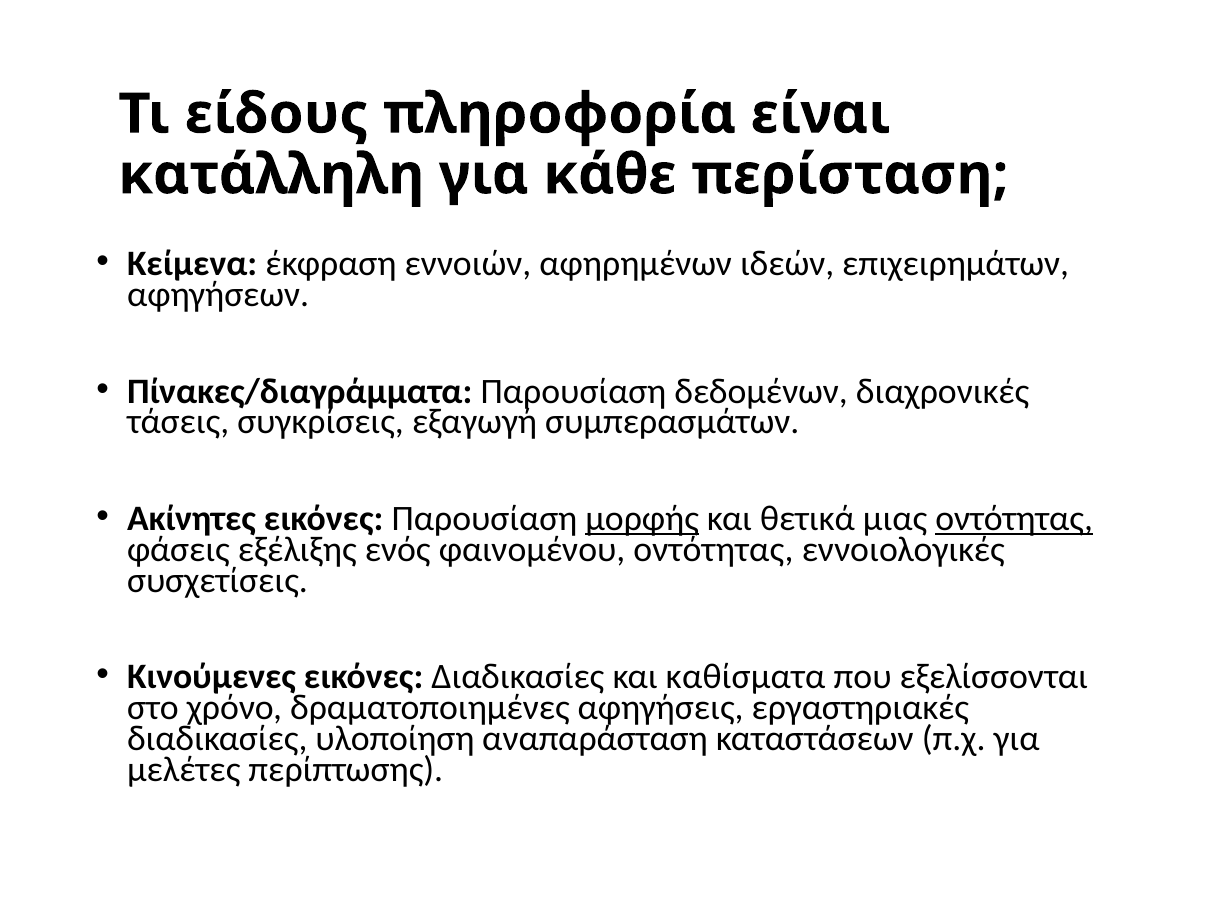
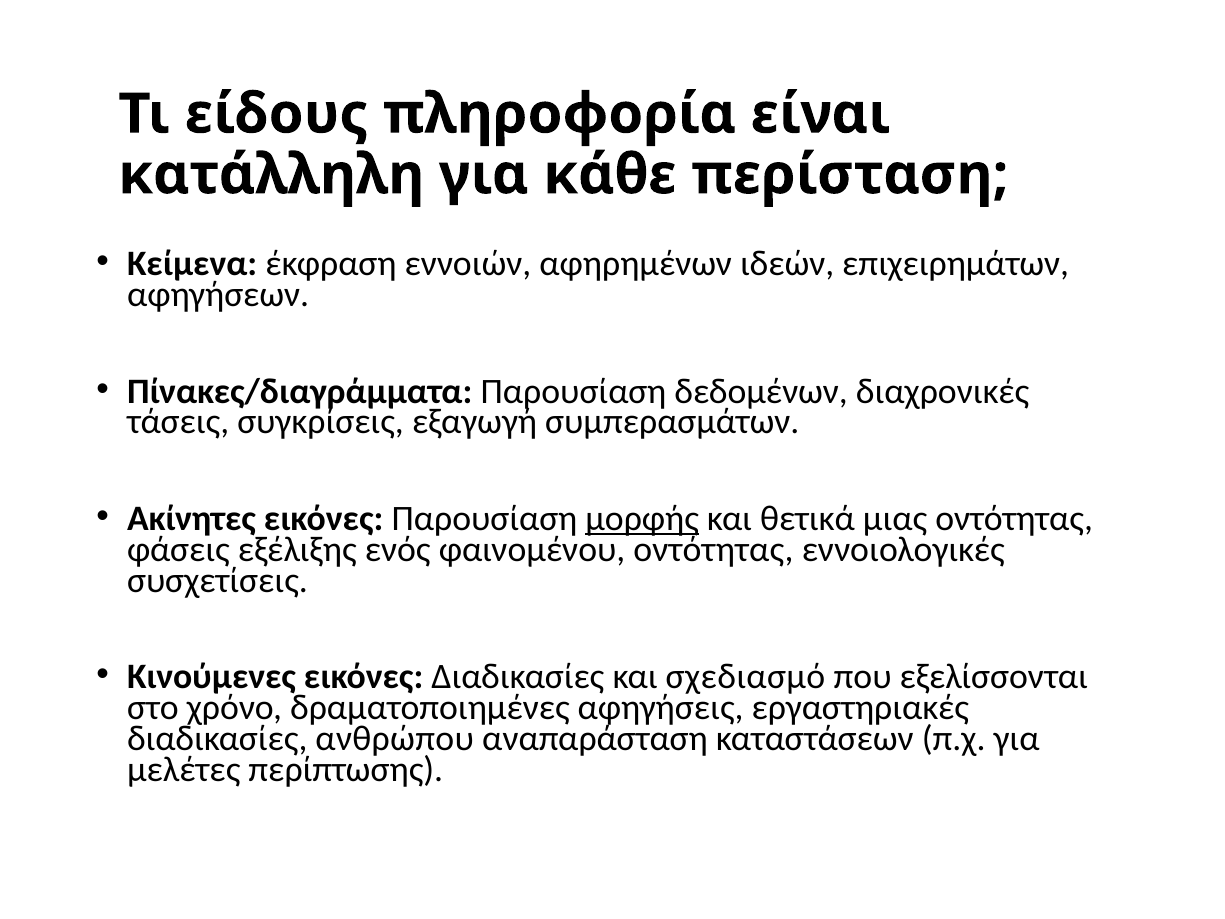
οντότητας at (1014, 519) underline: present -> none
καθίσματα: καθίσματα -> σχεδιασμό
υλοποίηση: υλοποίηση -> ανθρώπου
